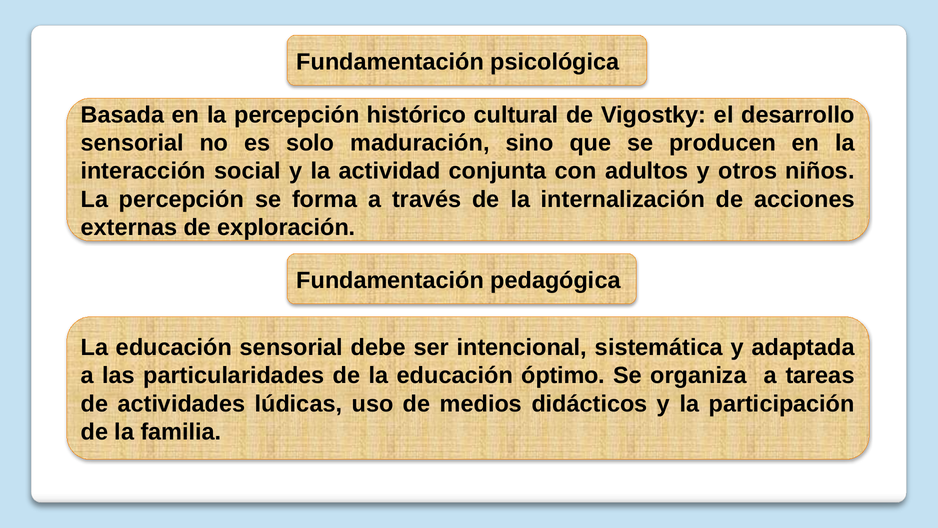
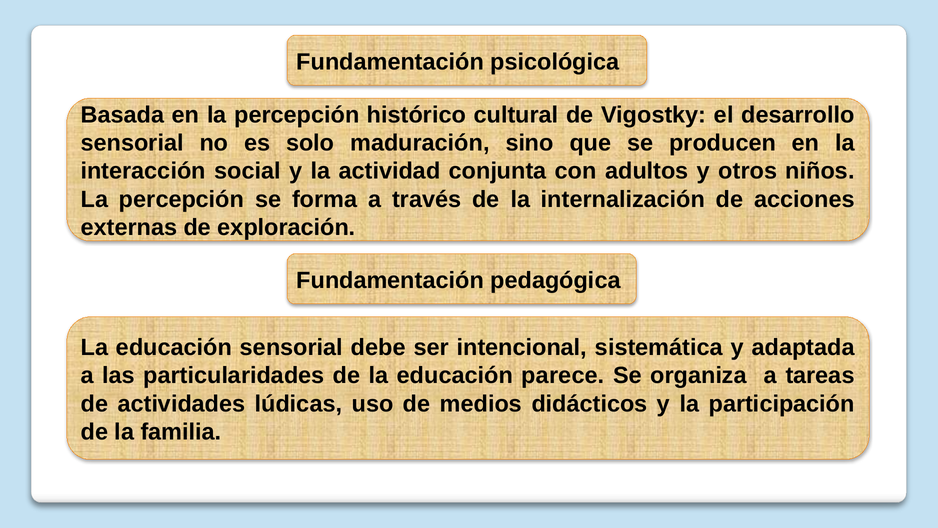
óptimo: óptimo -> parece
